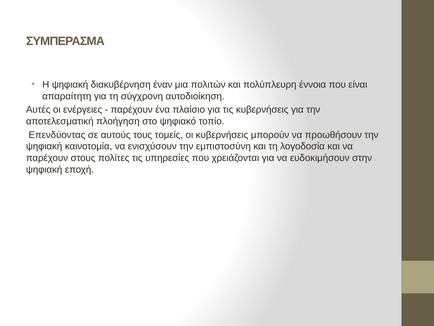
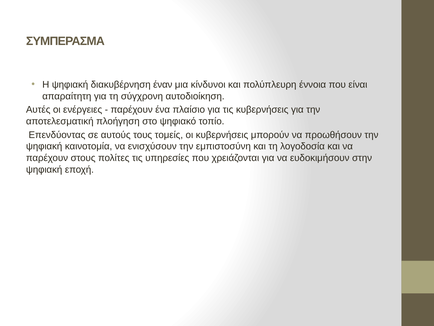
πολιτών: πολιτών -> κίνδυνοι
